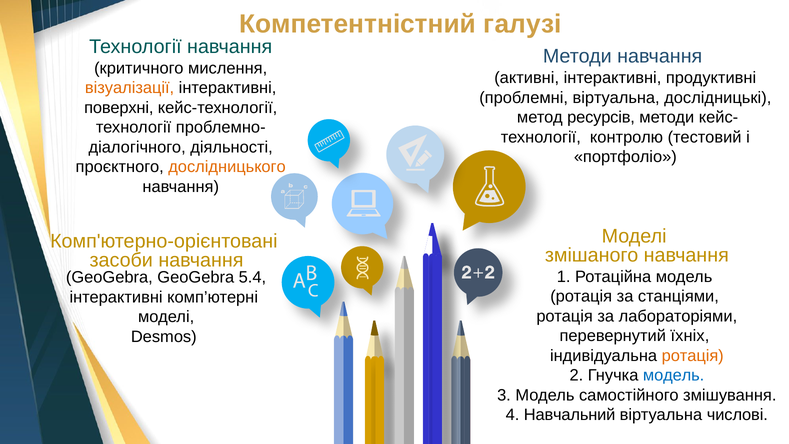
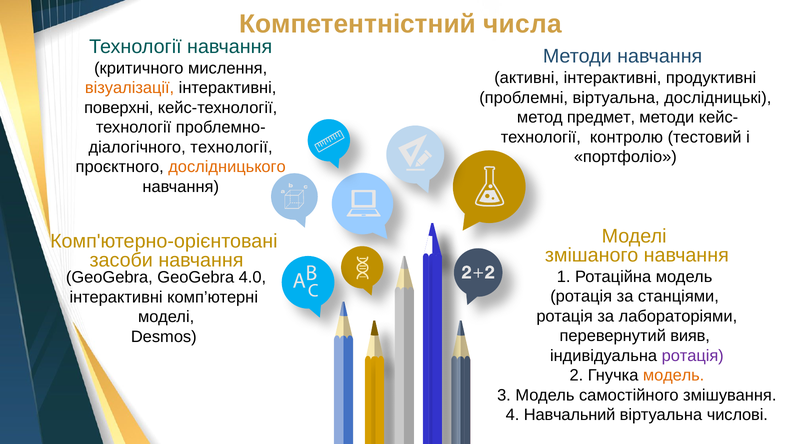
галузі: галузі -> числа
ресурсів: ресурсів -> предмет
діяльності at (232, 147): діяльності -> технології
5.4: 5.4 -> 4.0
їхніх: їхніх -> вияв
ротація at (693, 355) colour: orange -> purple
модель at (674, 375) colour: blue -> orange
